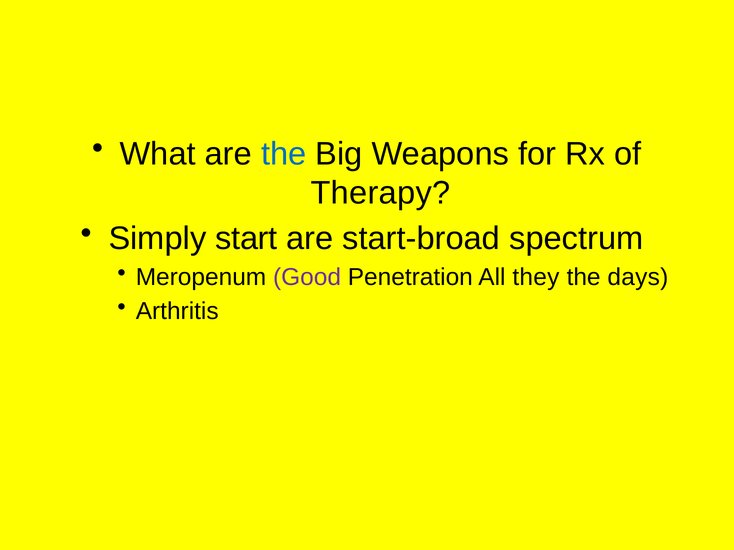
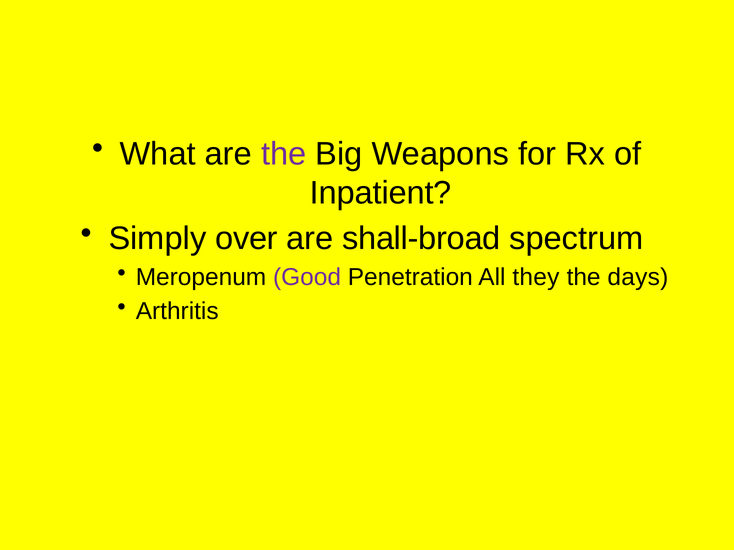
the at (284, 154) colour: blue -> purple
Therapy: Therapy -> Inpatient
start: start -> over
start-broad: start-broad -> shall-broad
